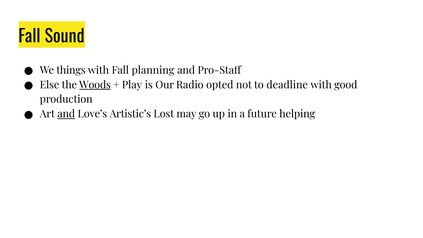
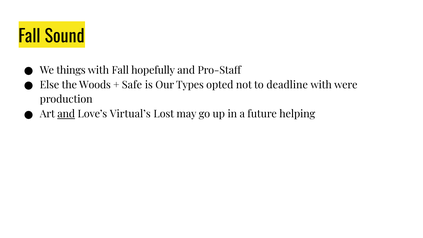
planning: planning -> hopefully
Woods underline: present -> none
Play: Play -> Safe
Radio: Radio -> Types
good: good -> were
Artistic’s: Artistic’s -> Virtual’s
